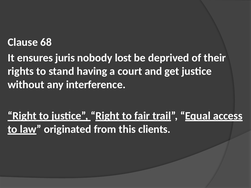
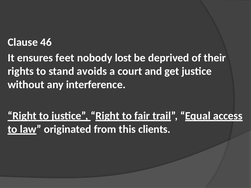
68: 68 -> 46
juris: juris -> feet
having: having -> avoids
